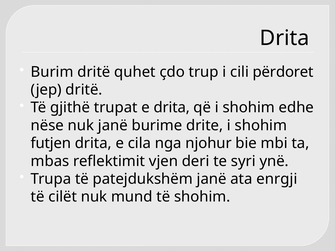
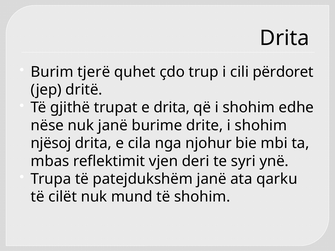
Burim dritë: dritë -> tjerë
futjen: futjen -> njësoj
enrgji: enrgji -> qarku
